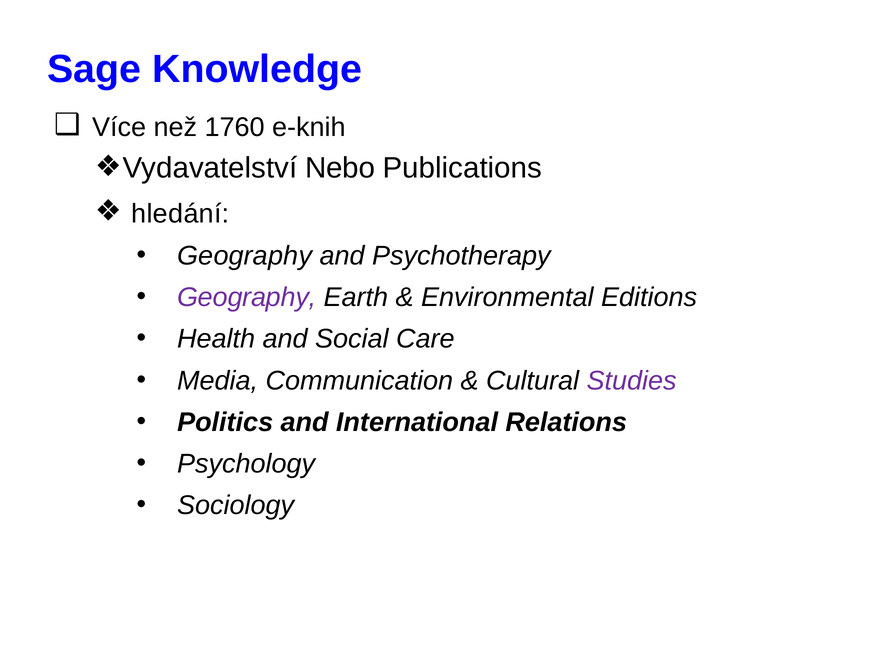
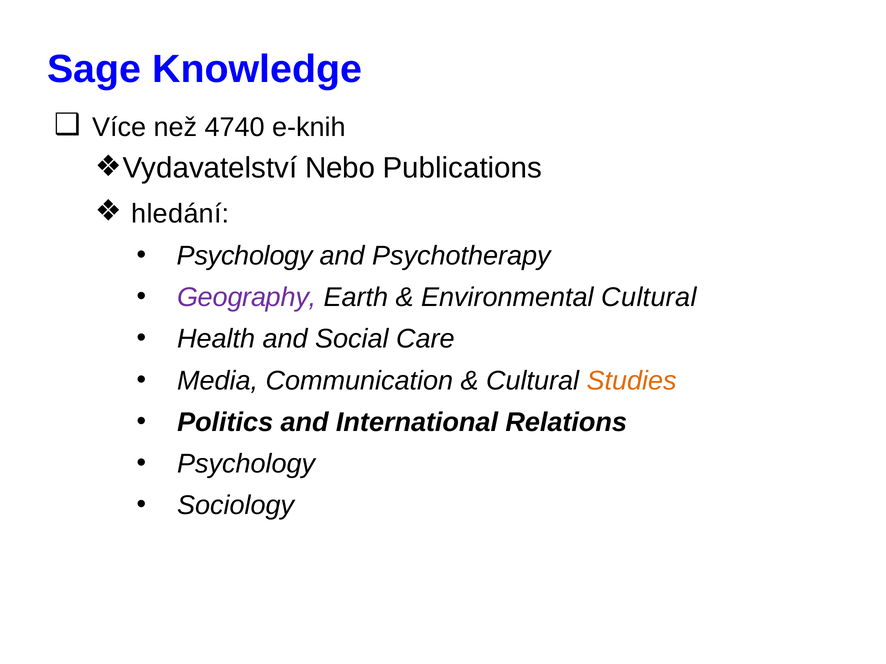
1760: 1760 -> 4740
Geography at (245, 256): Geography -> Psychology
Environmental Editions: Editions -> Cultural
Studies colour: purple -> orange
